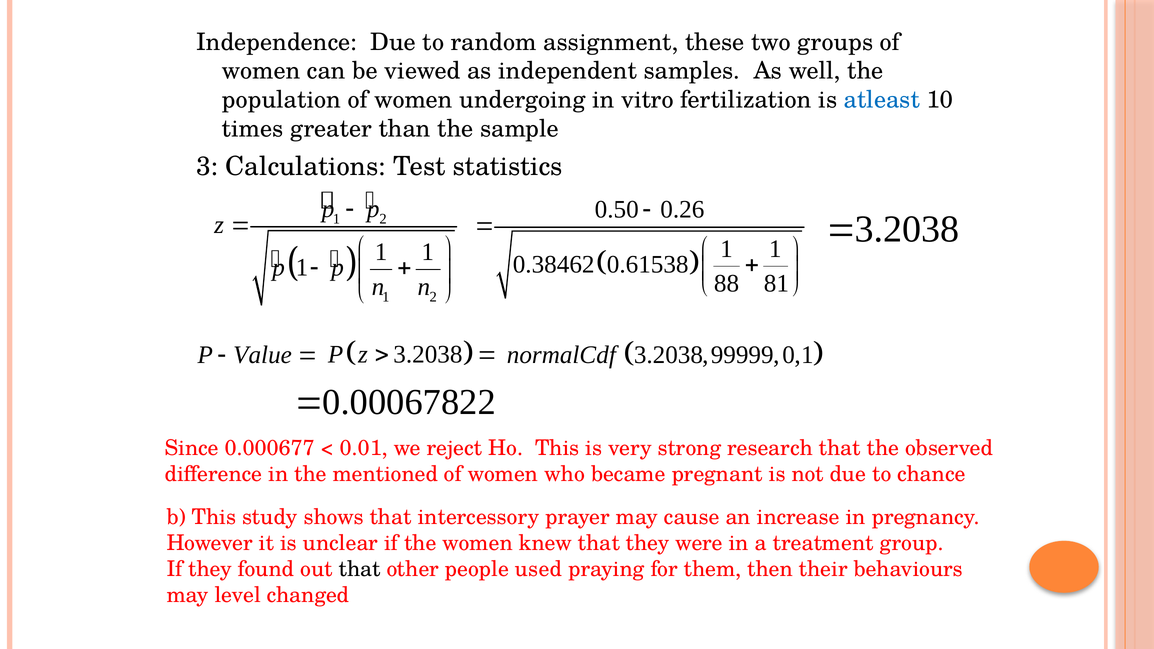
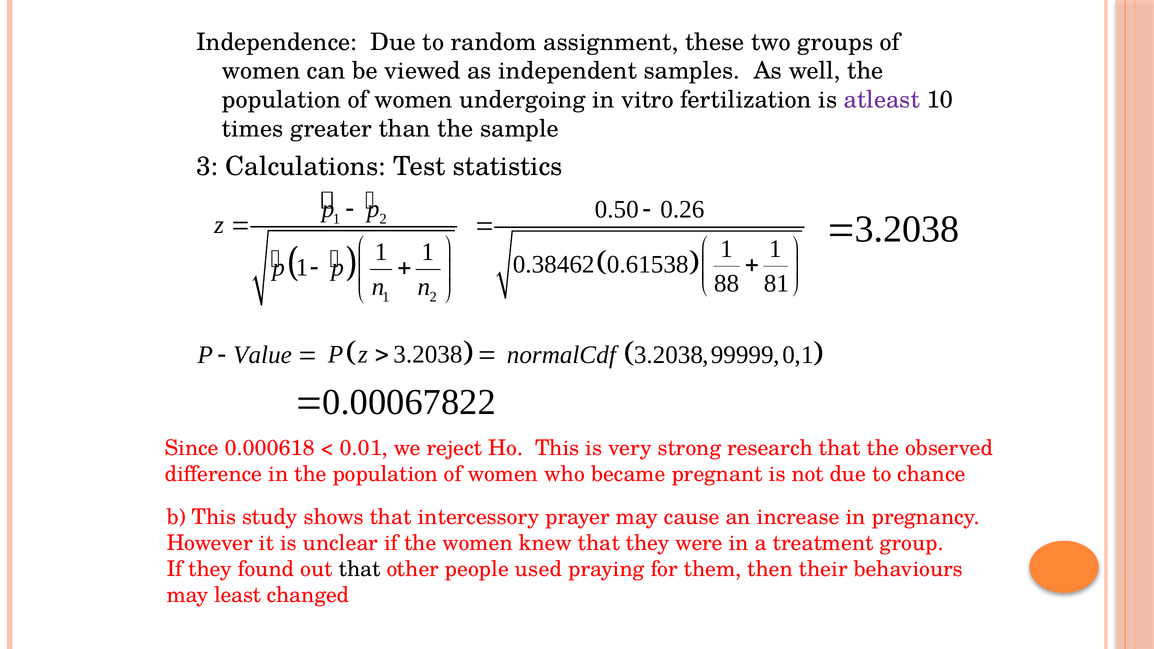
atleast colour: blue -> purple
0.000677: 0.000677 -> 0.000618
in the mentioned: mentioned -> population
level: level -> least
